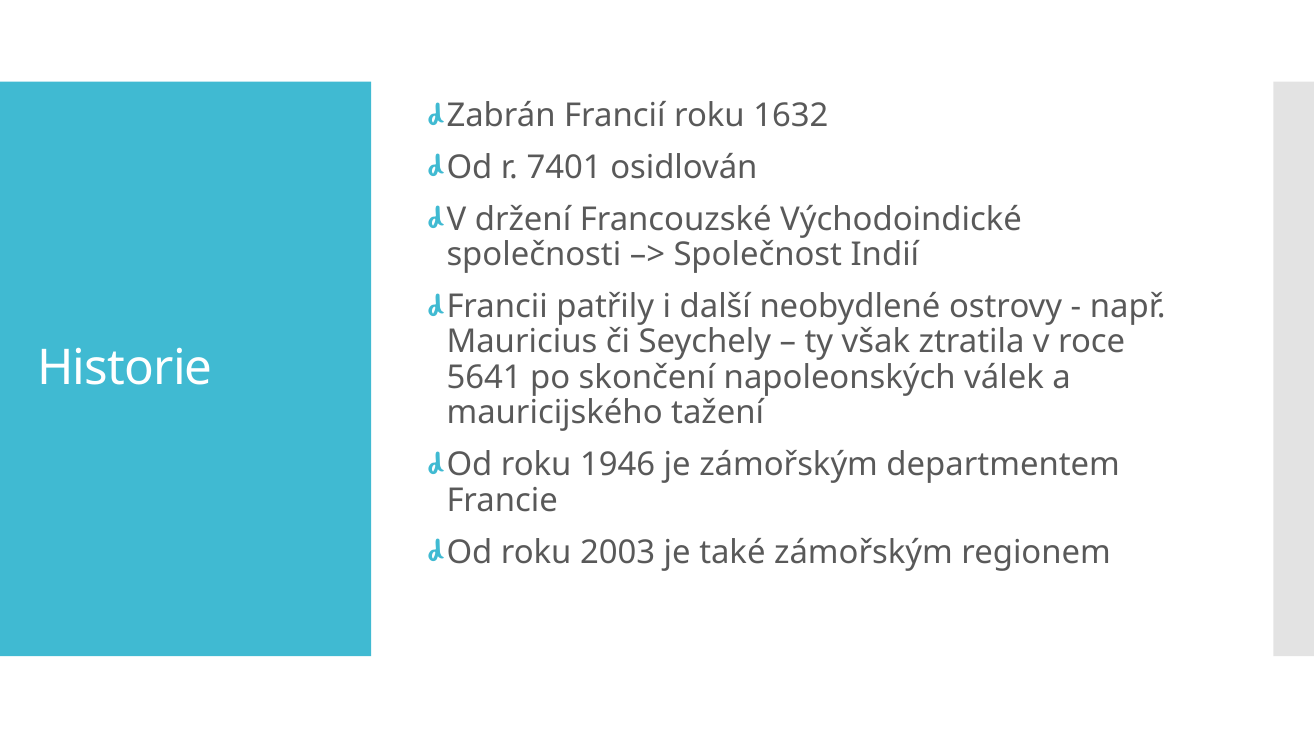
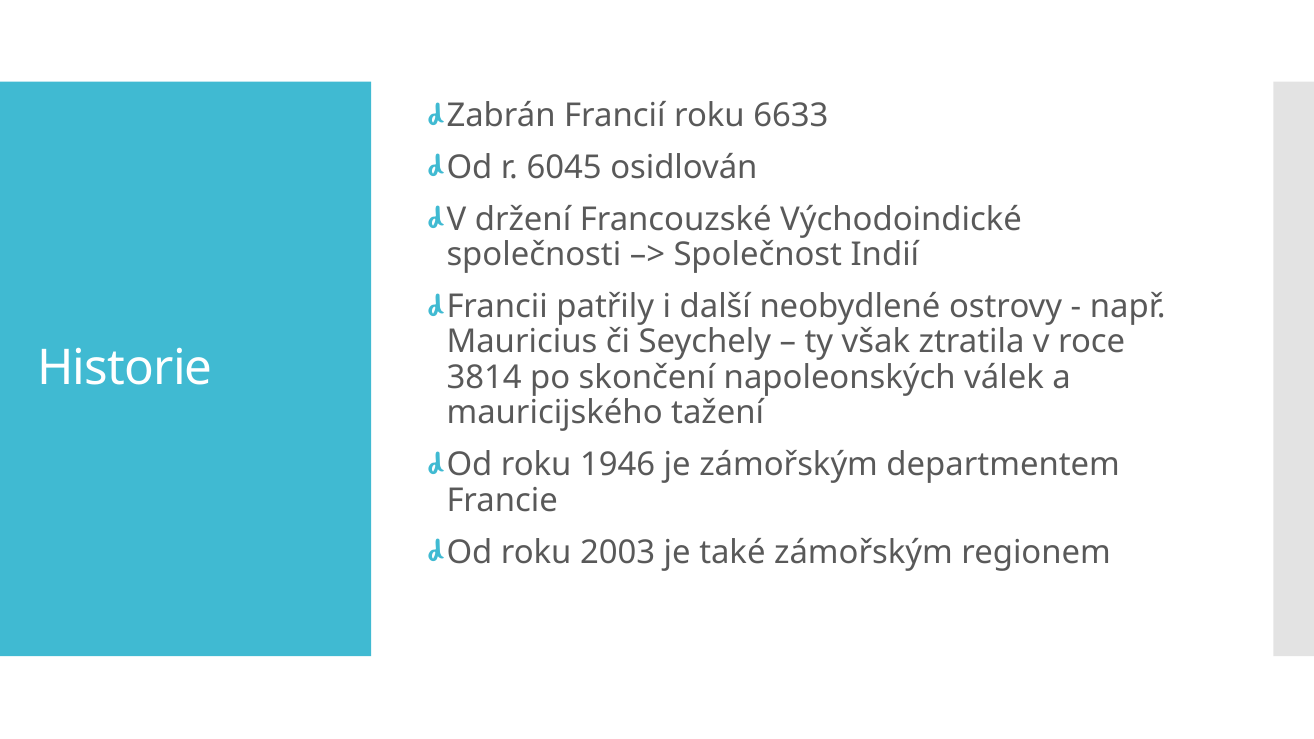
1632: 1632 -> 6633
7401: 7401 -> 6045
5641: 5641 -> 3814
